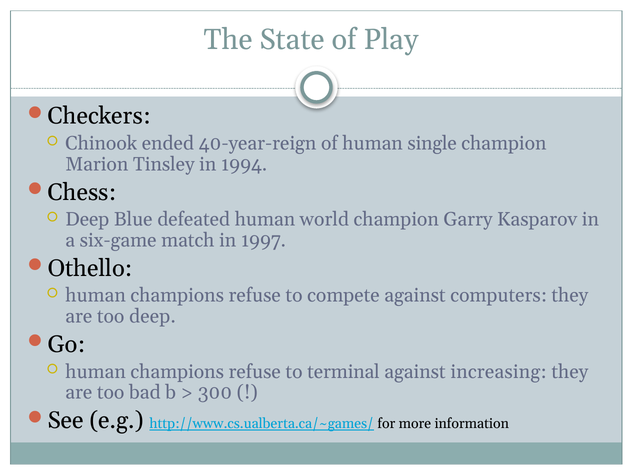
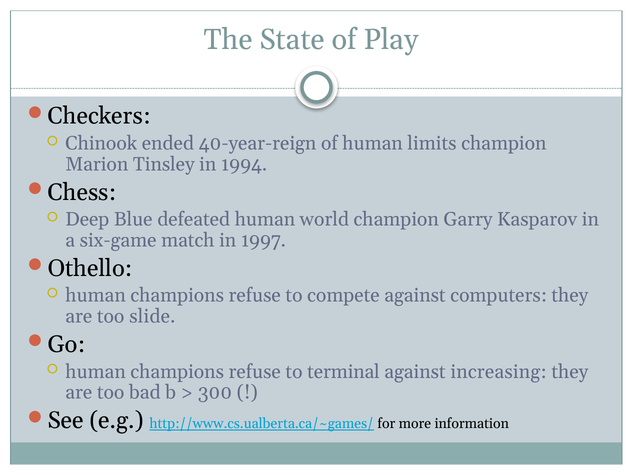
single: single -> limits
too deep: deep -> slide
